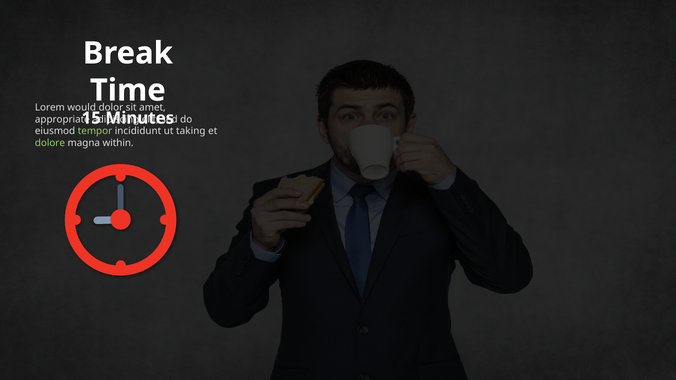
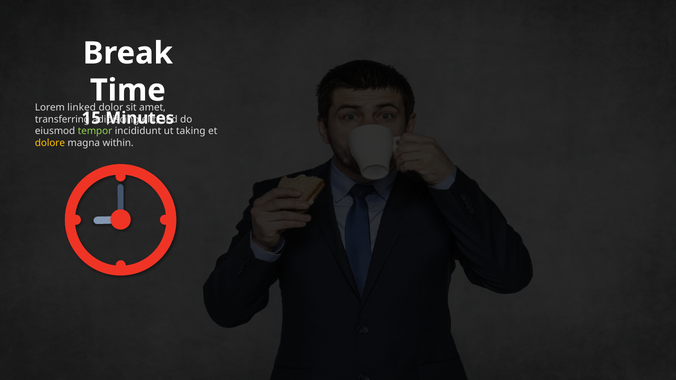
would: would -> linked
appropriate: appropriate -> transferring
dolore colour: light green -> yellow
